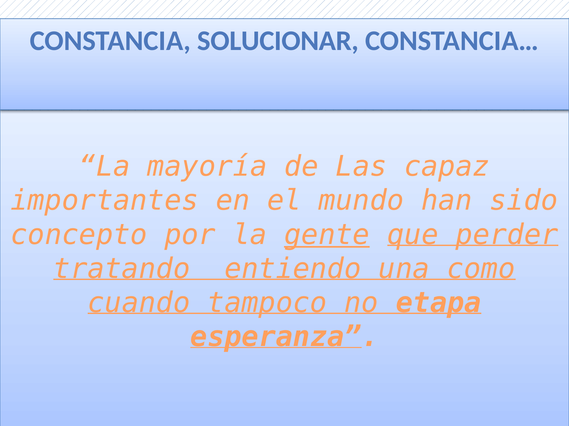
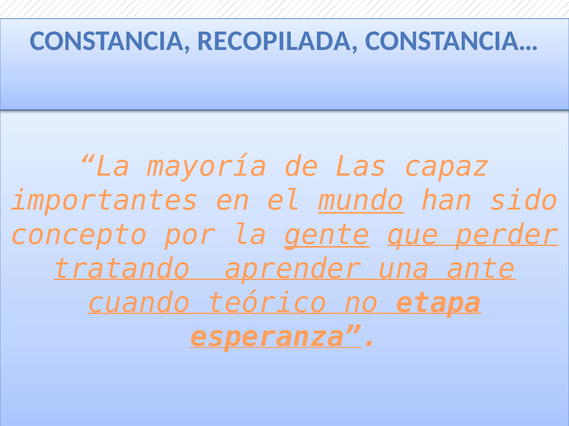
SOLUCIONAR: SOLUCIONAR -> RECOPILADA
mundo underline: none -> present
entiendo: entiendo -> aprender
como: como -> ante
tampoco: tampoco -> teórico
